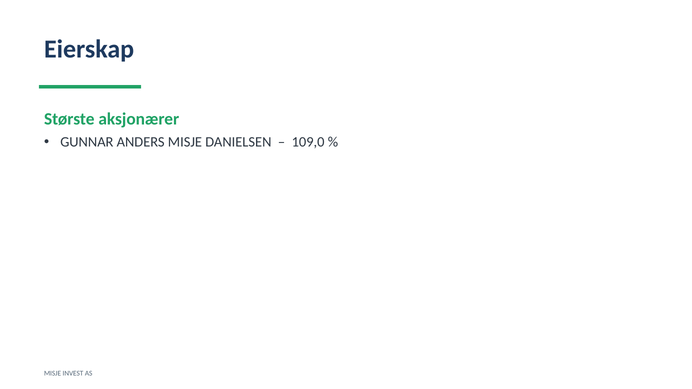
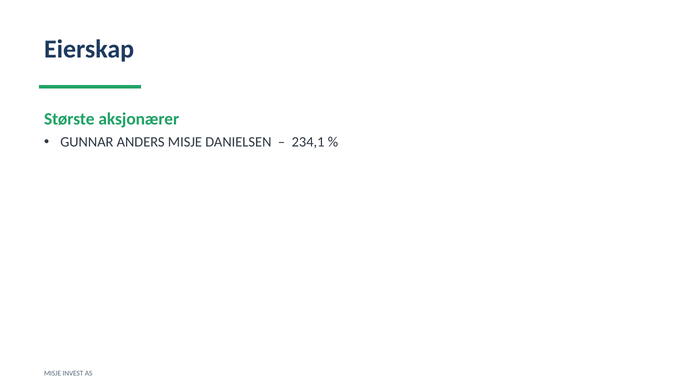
109,0: 109,0 -> 234,1
